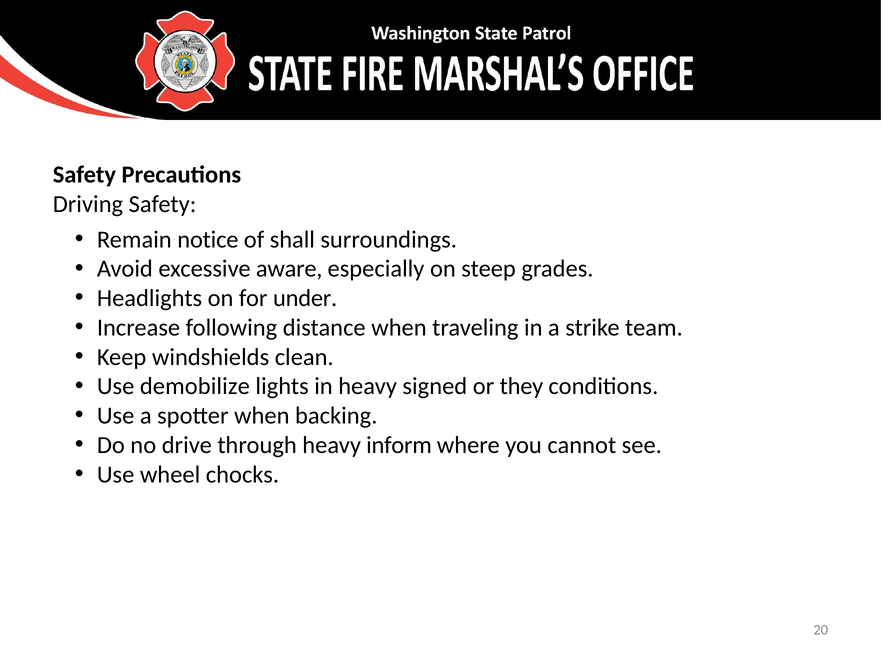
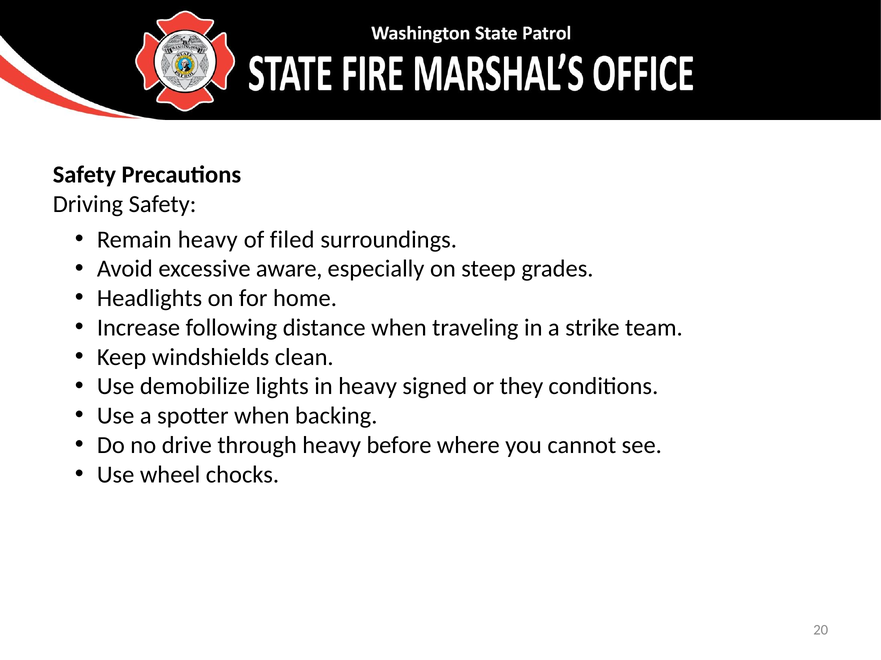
Remain notice: notice -> heavy
shall: shall -> filed
under: under -> home
inform: inform -> before
